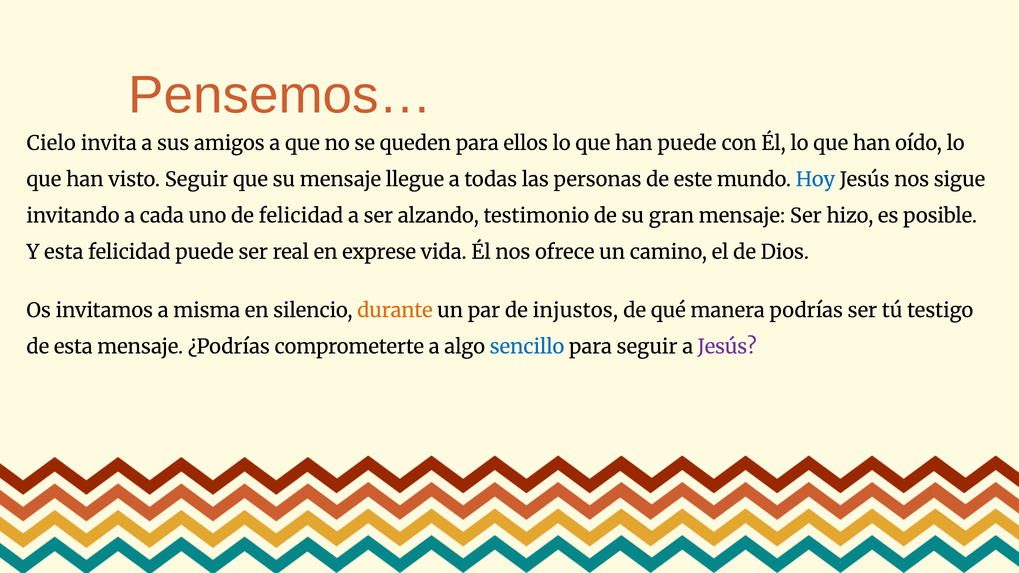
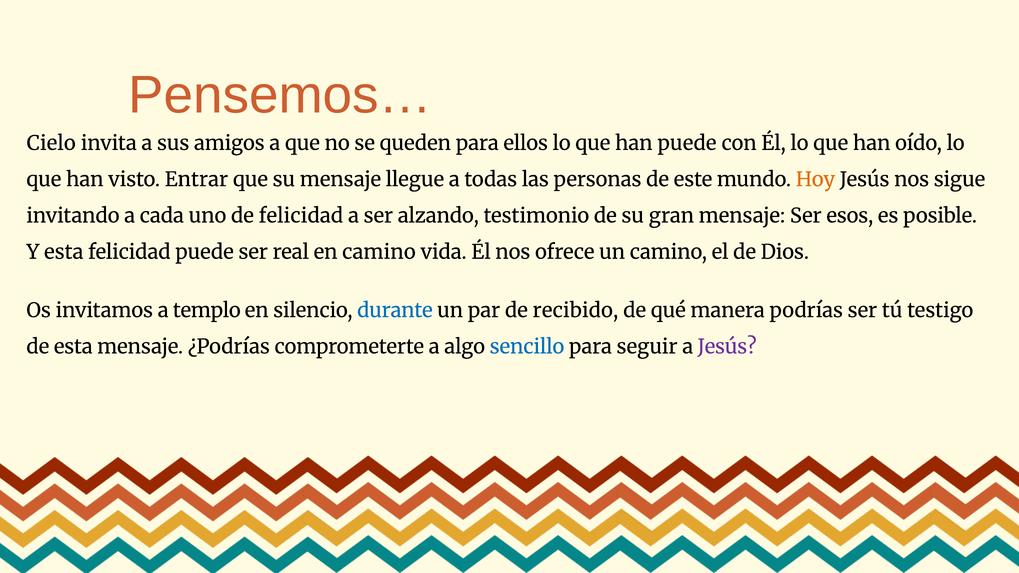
visto Seguir: Seguir -> Entrar
Hoy colour: blue -> orange
hizo: hizo -> esos
en exprese: exprese -> camino
misma: misma -> templo
durante colour: orange -> blue
injustos: injustos -> recibido
